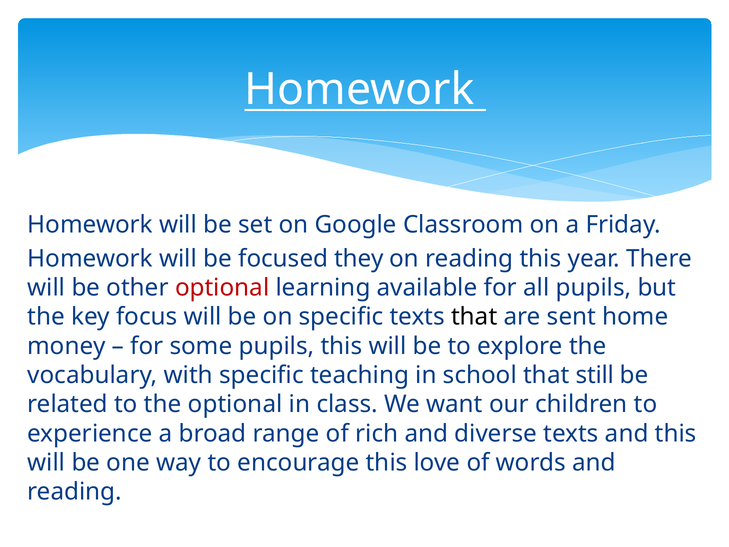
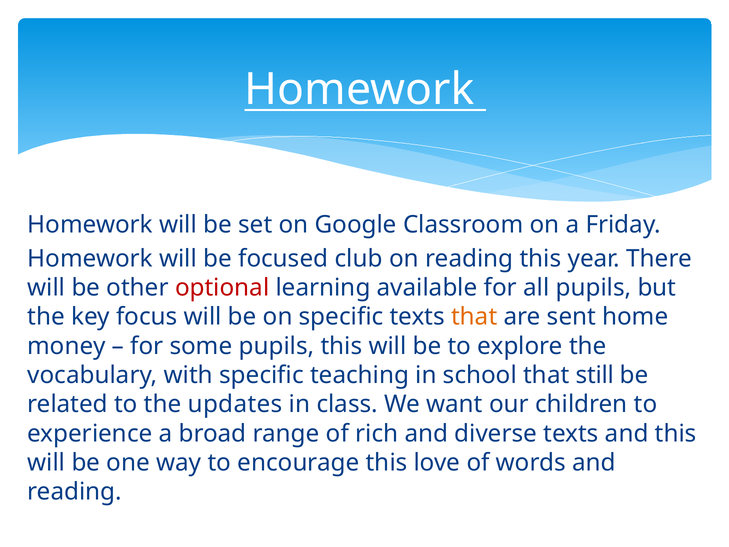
they: they -> club
that at (474, 317) colour: black -> orange
the optional: optional -> updates
